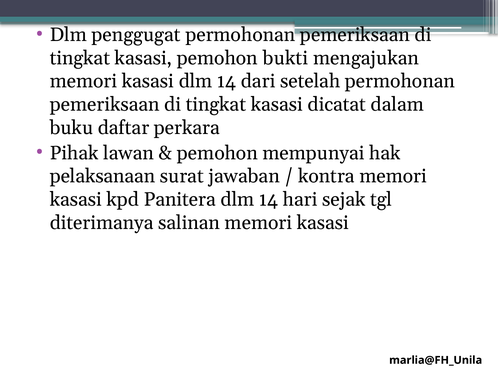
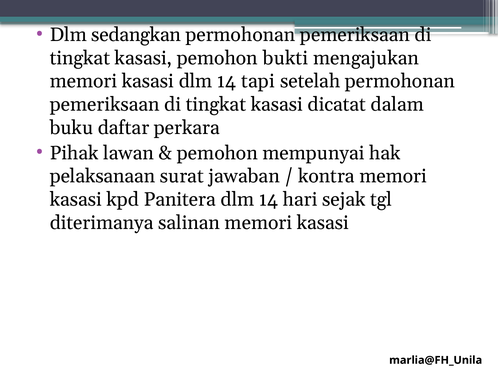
penggugat: penggugat -> sedangkan
dari: dari -> tapi
